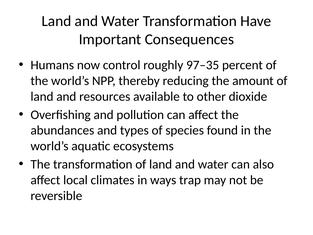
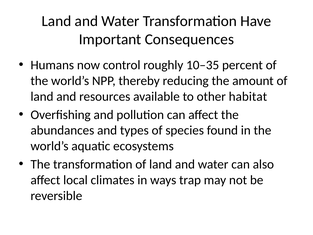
97–35: 97–35 -> 10–35
dioxide: dioxide -> habitat
